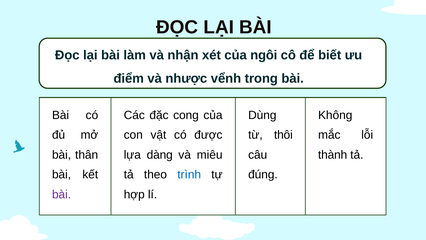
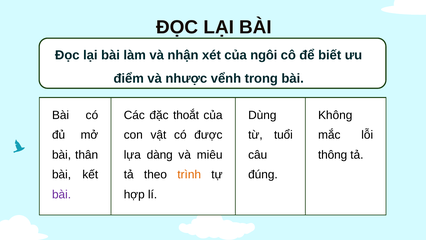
cong: cong -> thoắt
thôi: thôi -> tuổi
thành: thành -> thông
trình colour: blue -> orange
